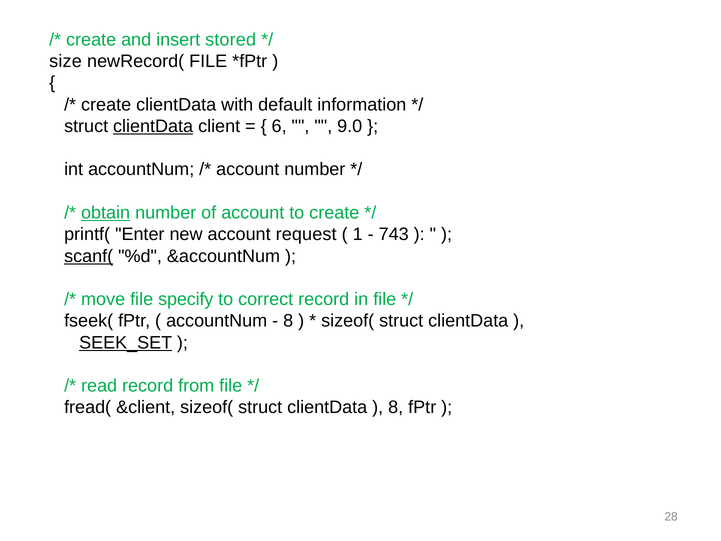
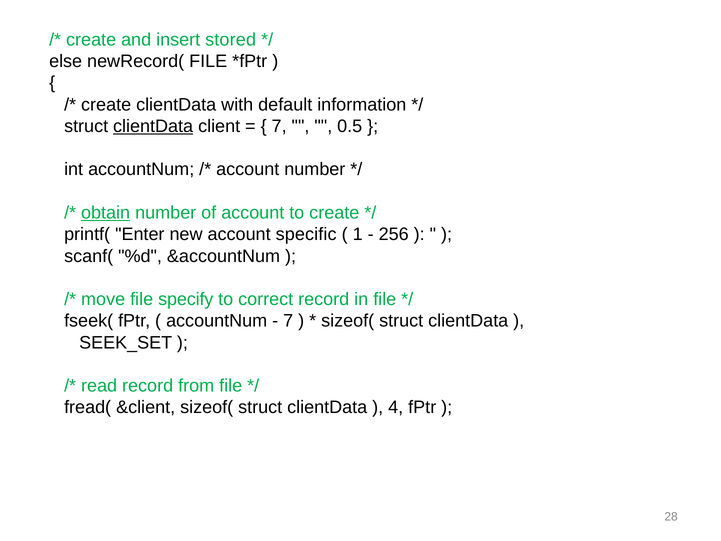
size: size -> else
6 at (279, 126): 6 -> 7
9.0: 9.0 -> 0.5
request: request -> specific
743: 743 -> 256
scanf( underline: present -> none
8 at (288, 321): 8 -> 7
SEEK_SET underline: present -> none
8 at (396, 407): 8 -> 4
